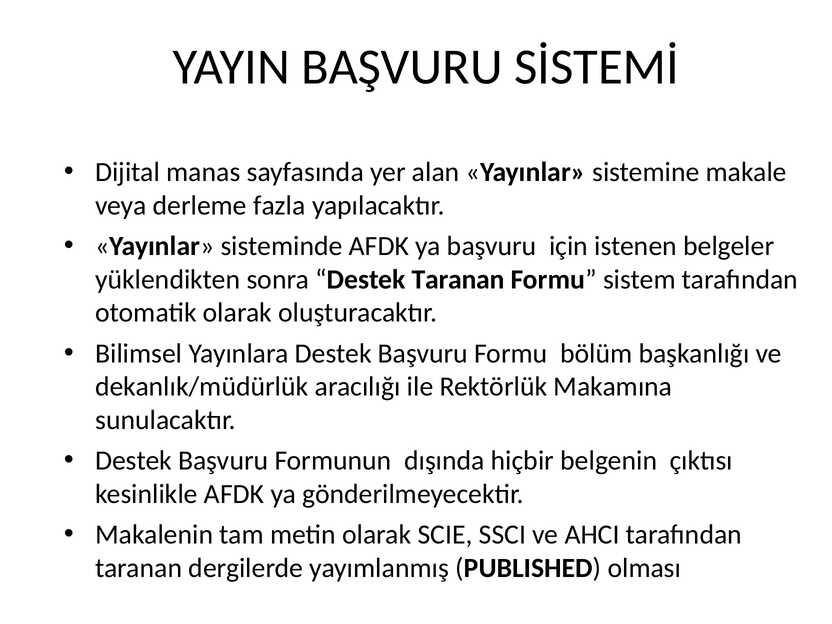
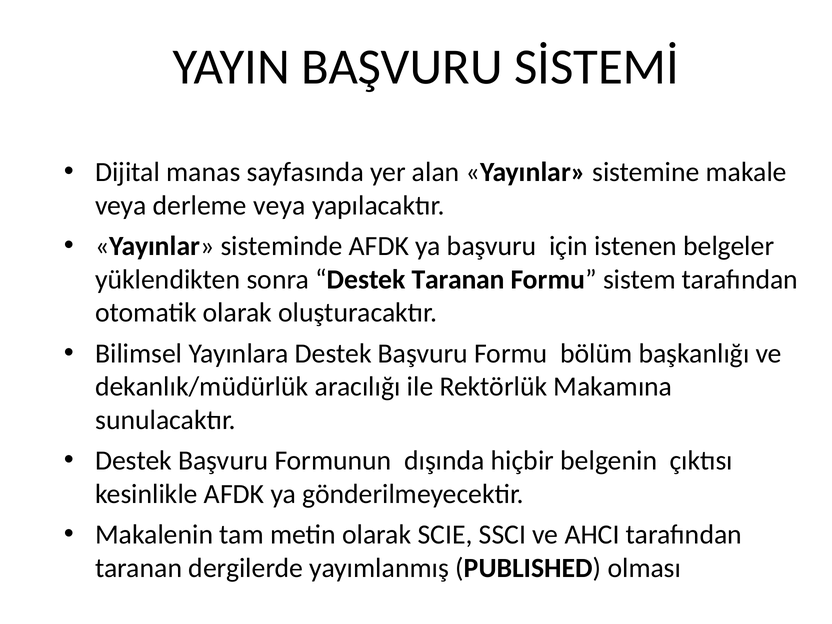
derleme fazla: fazla -> veya
